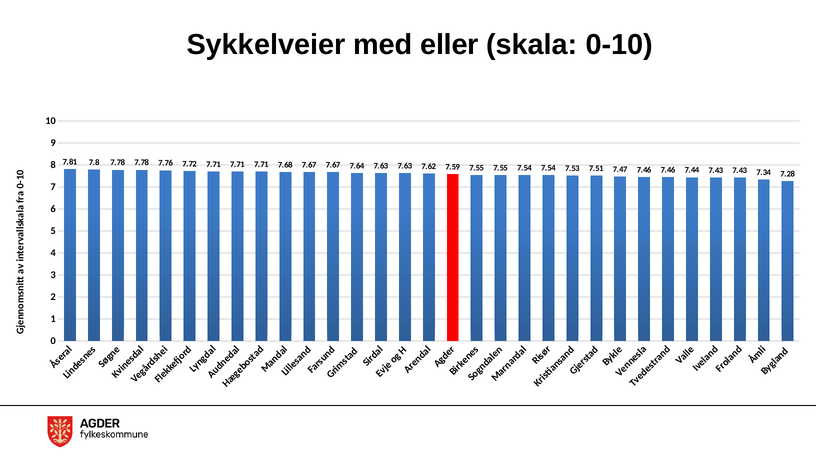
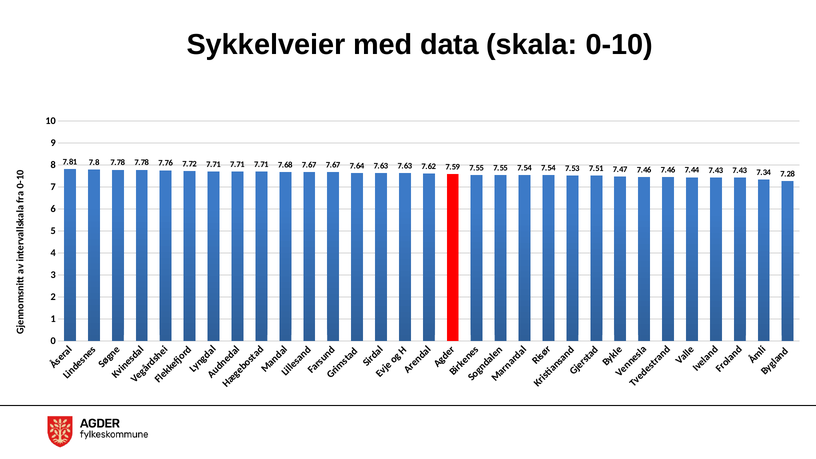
eller: eller -> data
